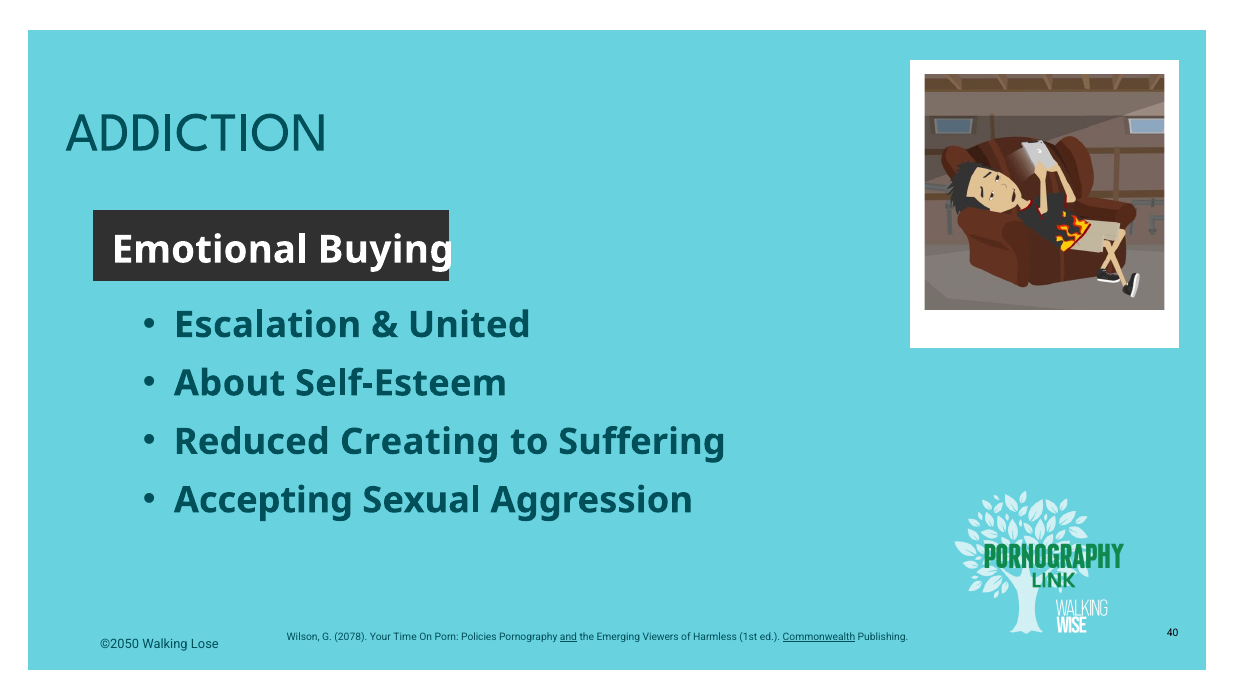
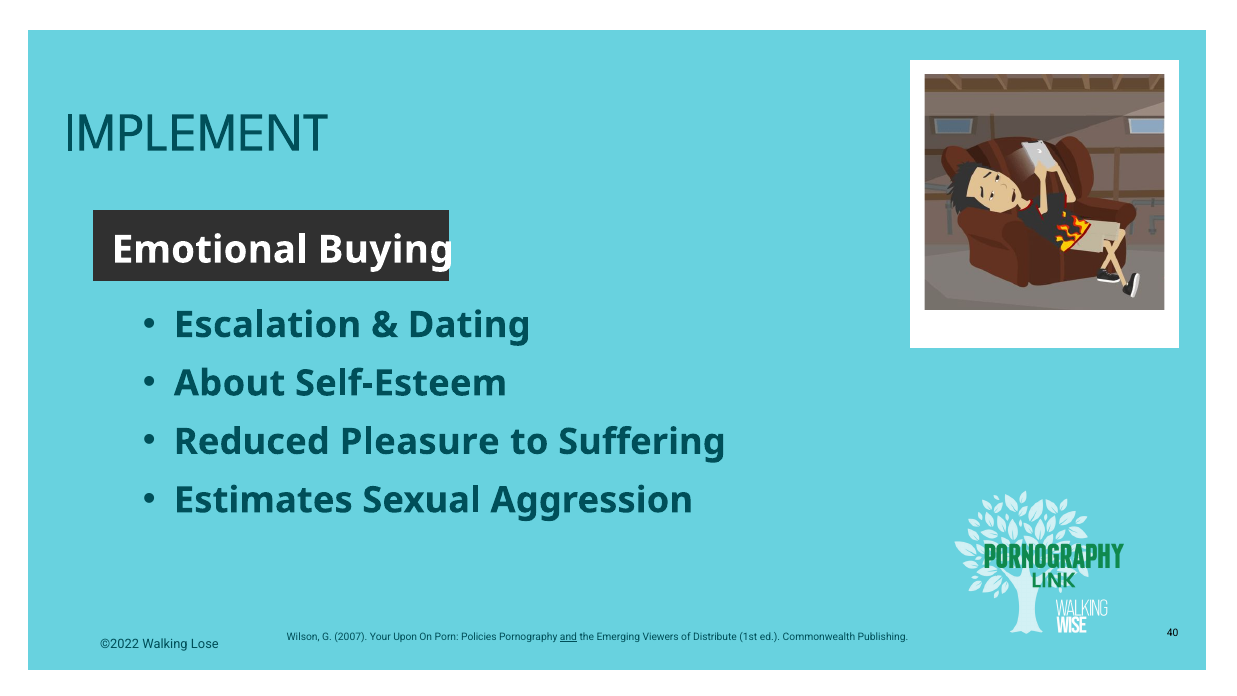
ADDICTION: ADDICTION -> IMPLEMENT
United: United -> Dating
Creating: Creating -> Pleasure
Accepting: Accepting -> Estimates
2078: 2078 -> 2007
Time: Time -> Upon
Harmless: Harmless -> Distribute
Commonwealth underline: present -> none
©2050: ©2050 -> ©2022
